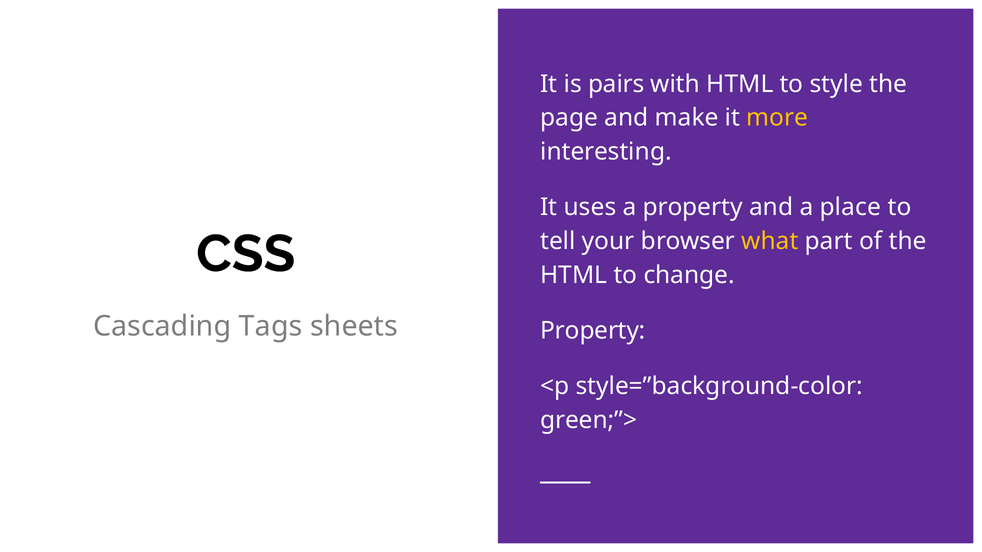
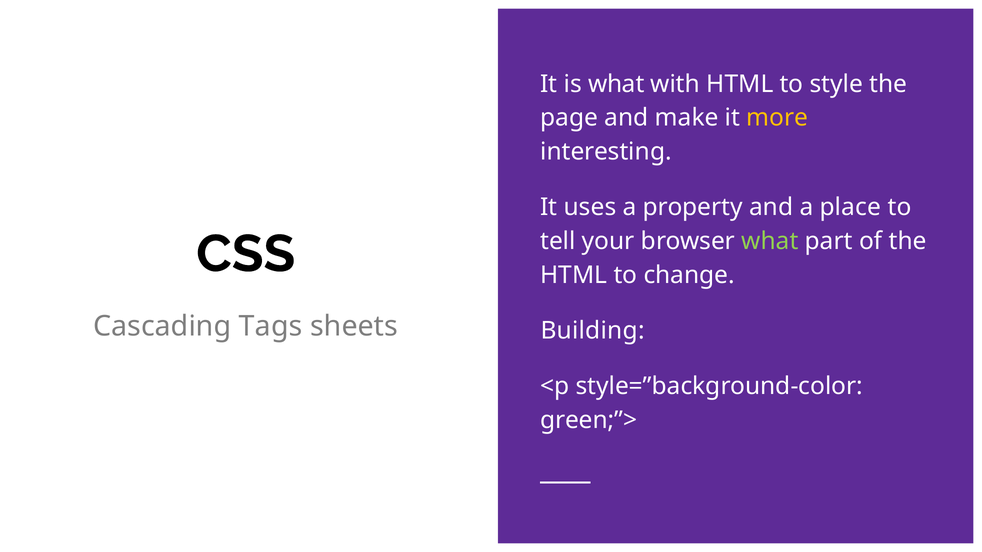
is pairs: pairs -> what
what at (770, 241) colour: yellow -> light green
Property at (593, 331): Property -> Building
